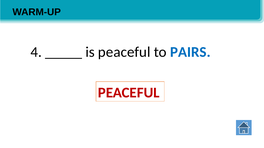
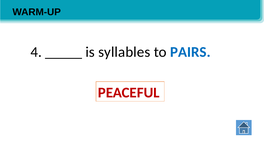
is peaceful: peaceful -> syllables
